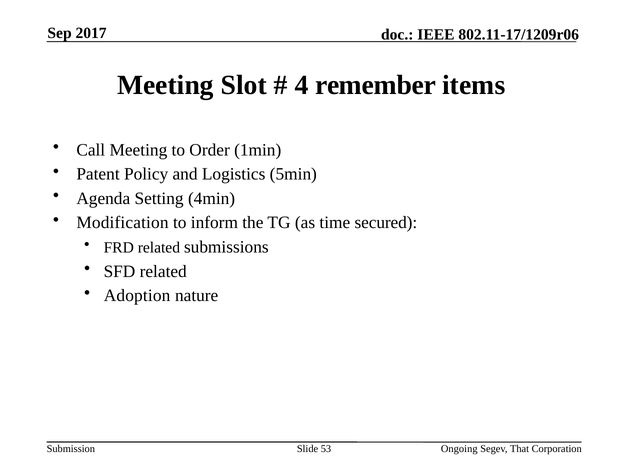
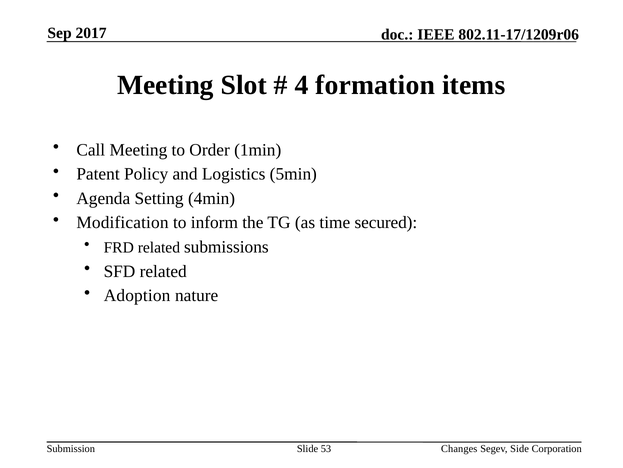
remember: remember -> formation
Ongoing: Ongoing -> Changes
That: That -> Side
